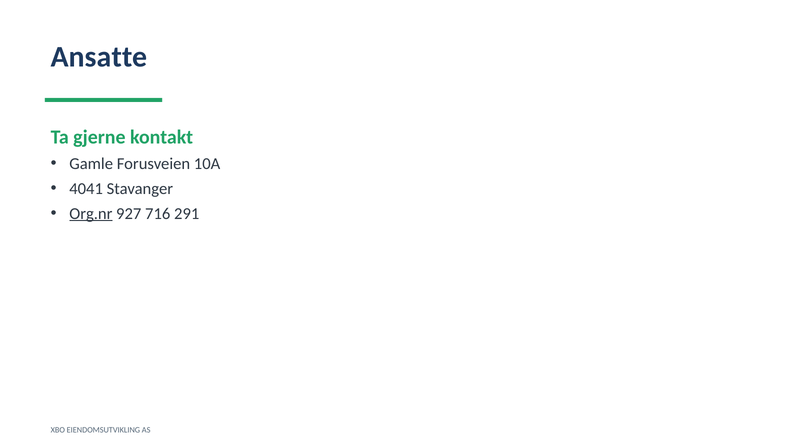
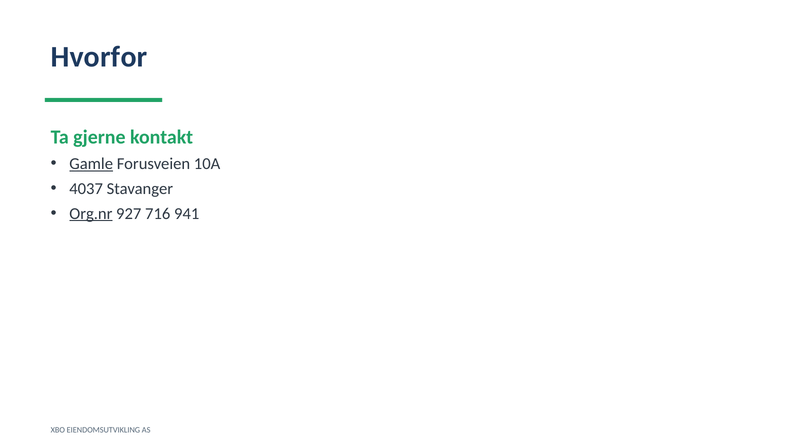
Ansatte: Ansatte -> Hvorfor
Gamle underline: none -> present
4041: 4041 -> 4037
291: 291 -> 941
